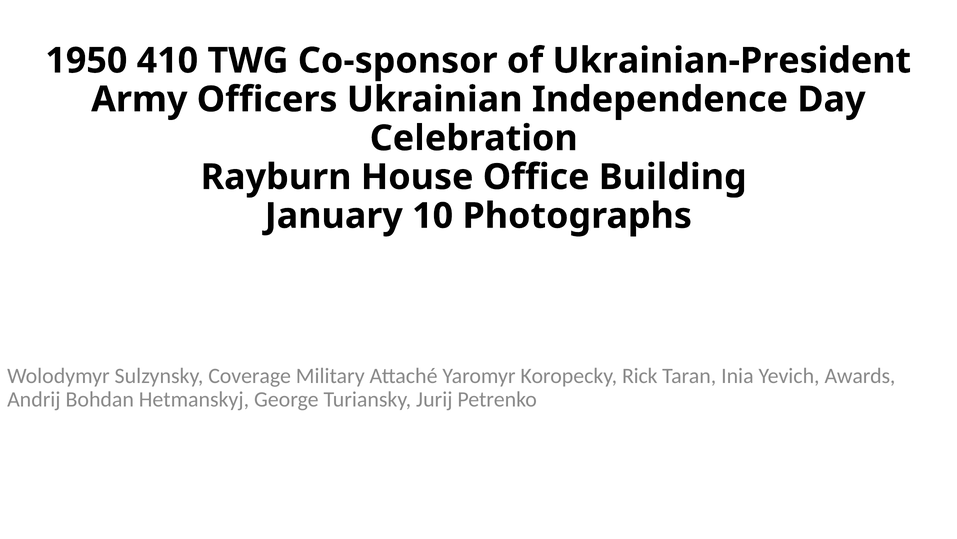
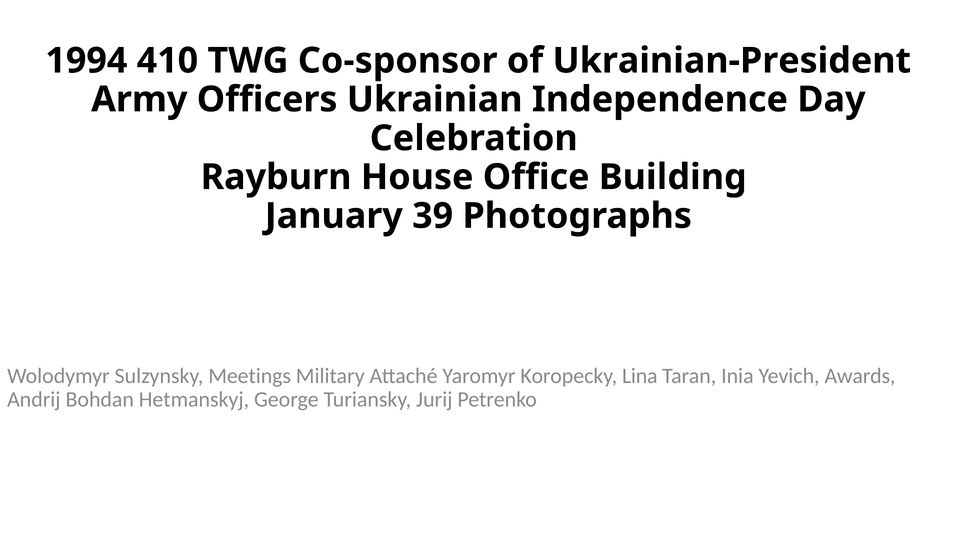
1950: 1950 -> 1994
10: 10 -> 39
Coverage: Coverage -> Meetings
Rick: Rick -> Lina
